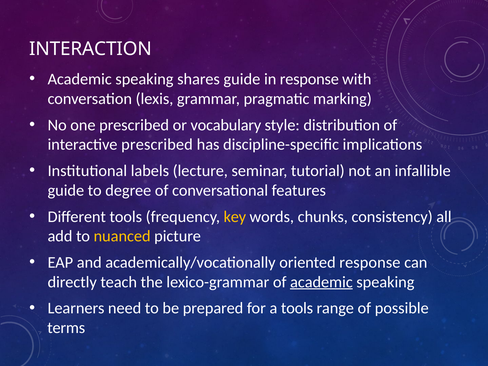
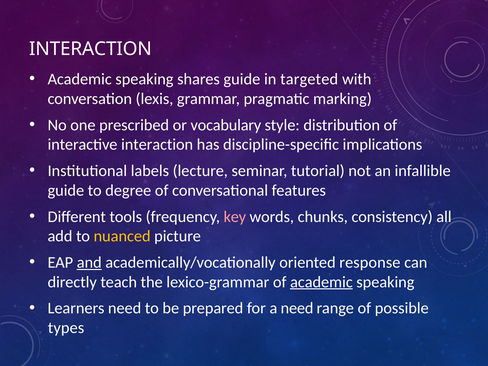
in response: response -> targeted
interactive prescribed: prescribed -> interaction
key colour: yellow -> pink
and underline: none -> present
a tools: tools -> need
terms: terms -> types
